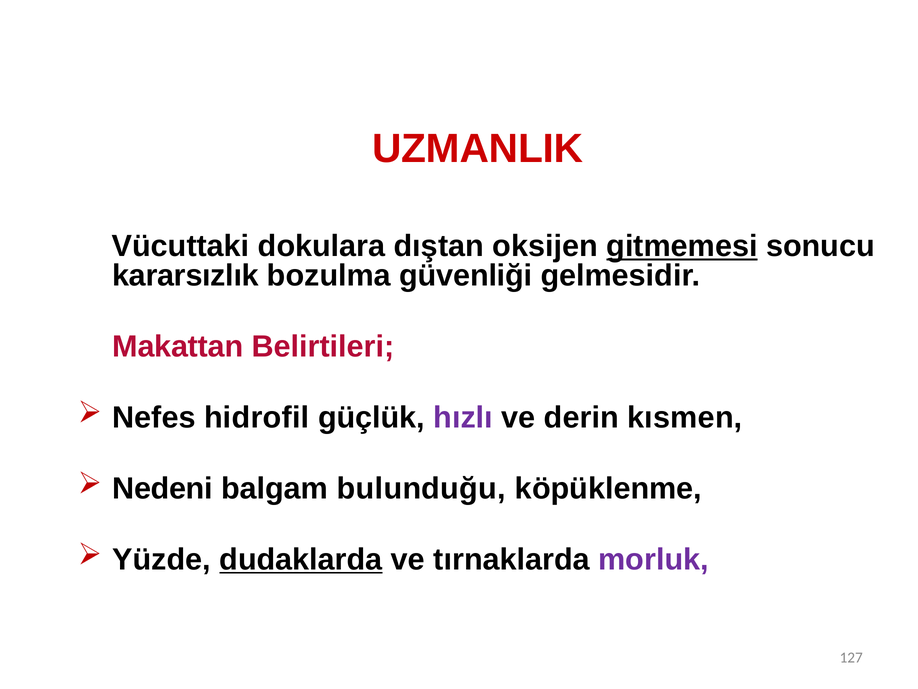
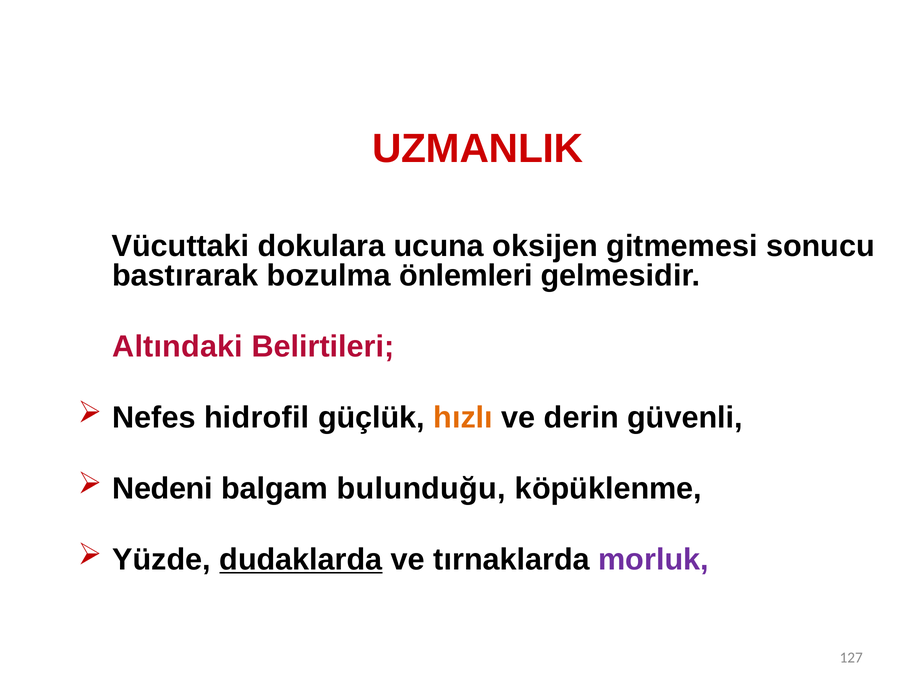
dıştan: dıştan -> ucuna
gitmemesi underline: present -> none
kararsızlık: kararsızlık -> bastırarak
güvenliği: güvenliği -> önlemleri
Makattan: Makattan -> Altındaki
hızlı colour: purple -> orange
kısmen: kısmen -> güvenli
